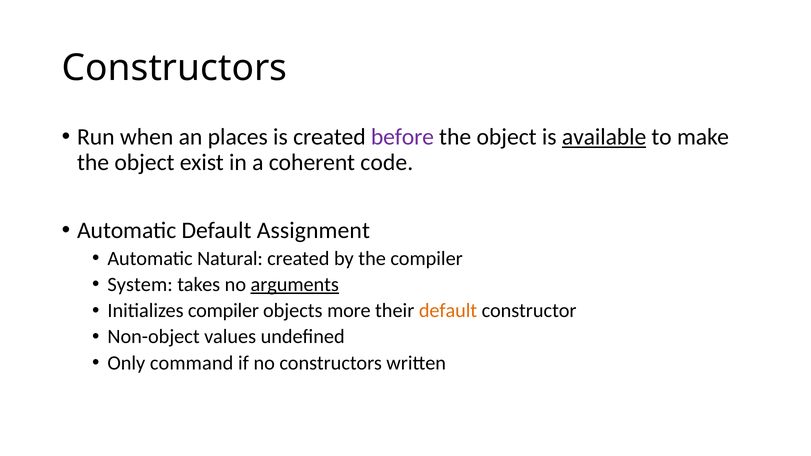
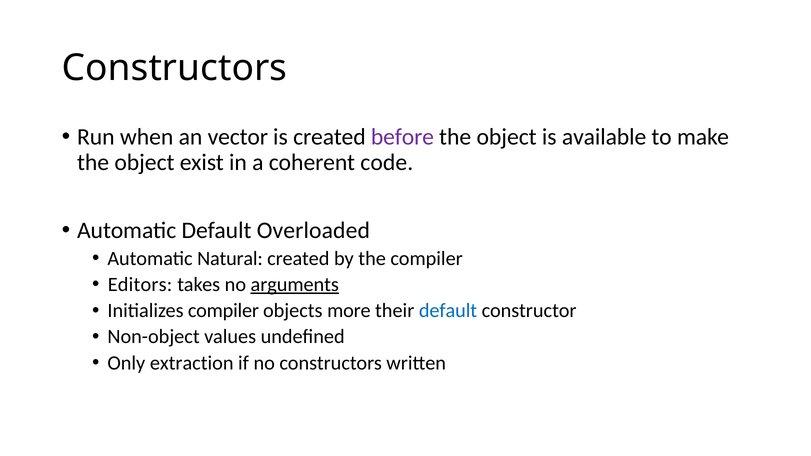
places: places -> vector
available underline: present -> none
Assignment: Assignment -> Overloaded
System: System -> Editors
default at (448, 311) colour: orange -> blue
command: command -> extraction
